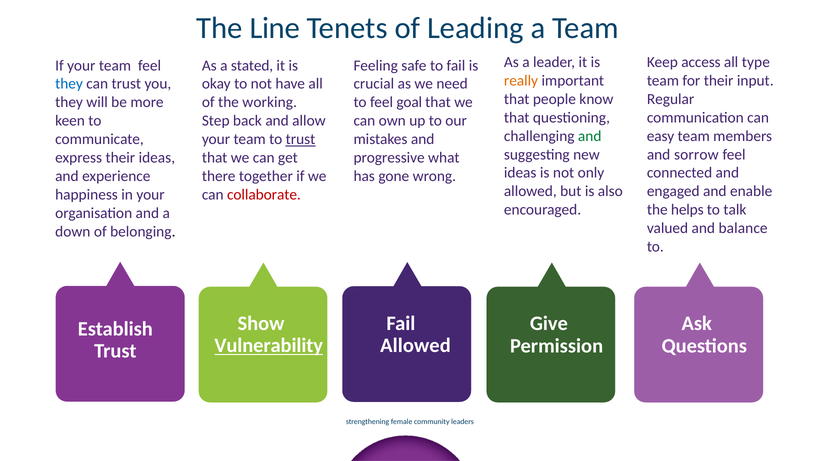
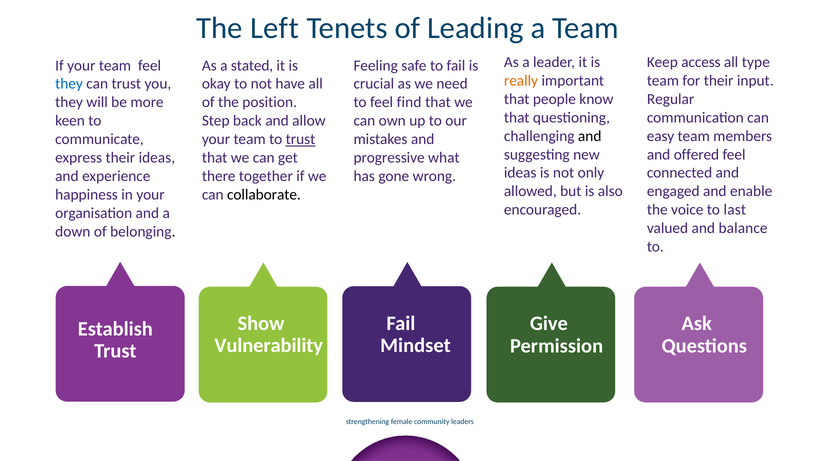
Line: Line -> Left
working: working -> position
goal: goal -> find
and at (590, 136) colour: green -> black
sorrow: sorrow -> offered
collaborate colour: red -> black
helps: helps -> voice
talk: talk -> last
Vulnerability underline: present -> none
Allowed at (415, 345): Allowed -> Mindset
